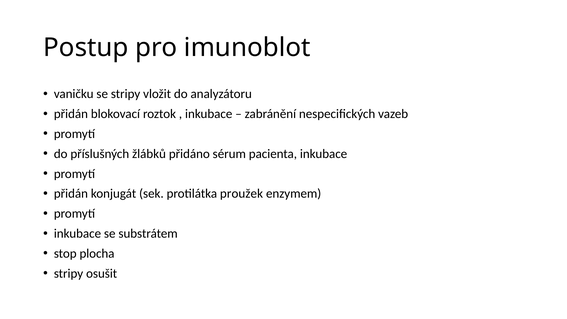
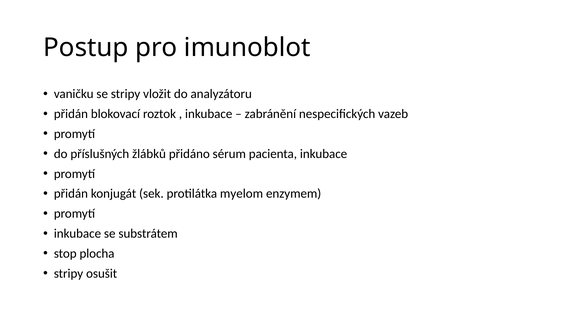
proužek: proužek -> myelom
